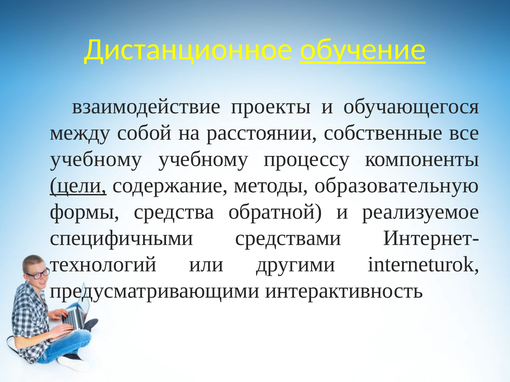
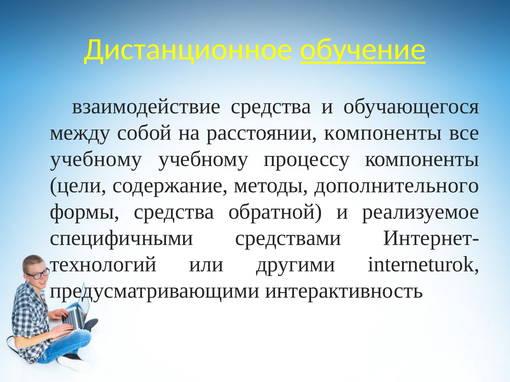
взаимодействие проекты: проекты -> средства
расстоянии собственные: собственные -> компоненты
цели underline: present -> none
образовательную: образовательную -> дополнительного
